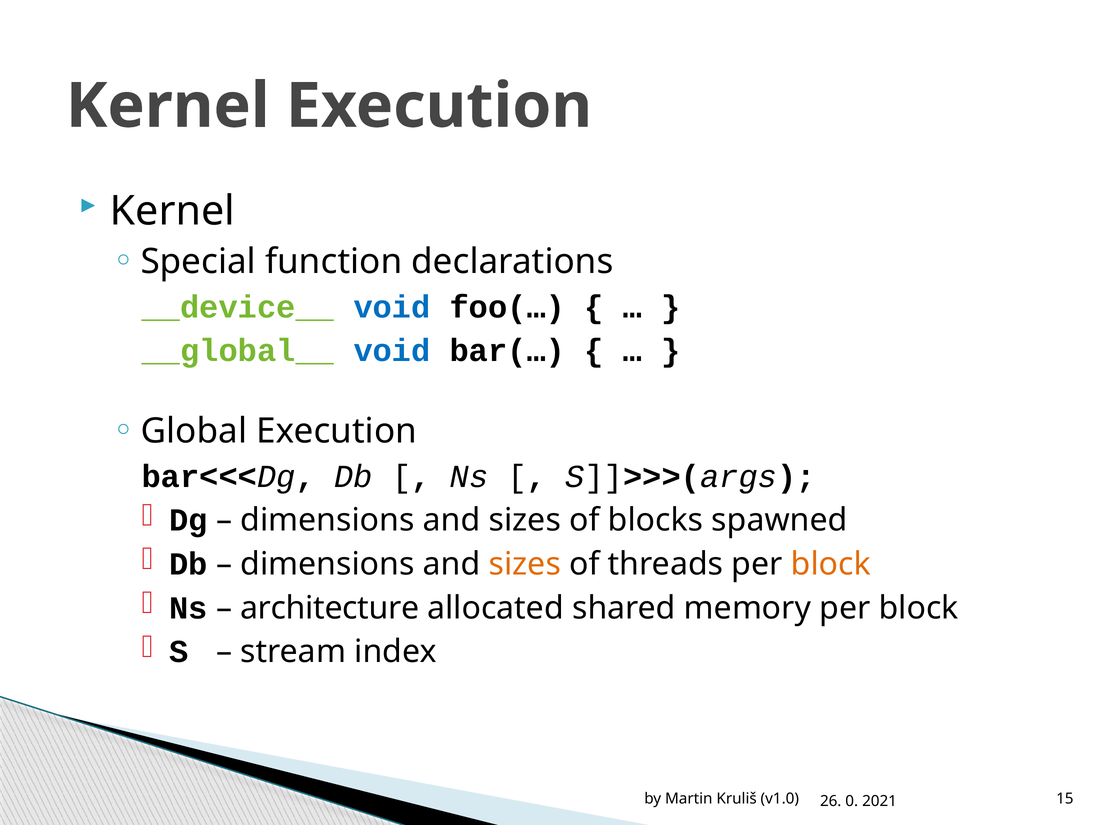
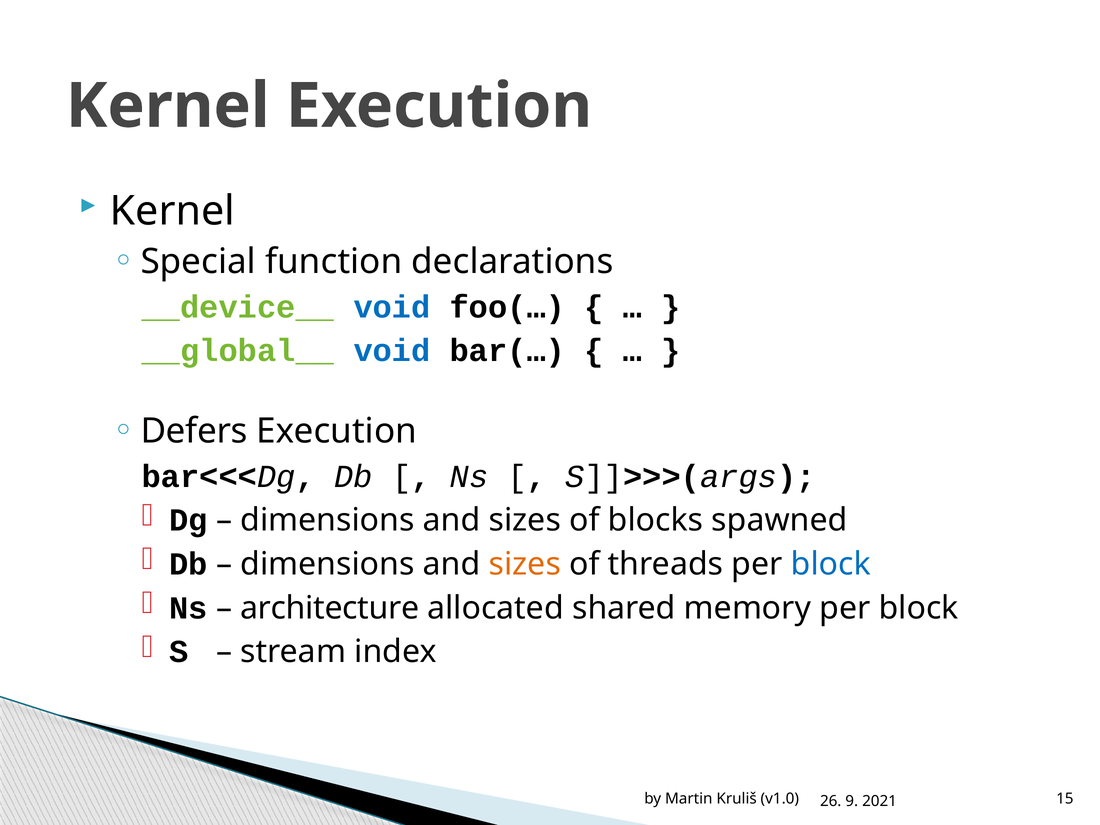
Global: Global -> Defers
block at (831, 564) colour: orange -> blue
0: 0 -> 9
